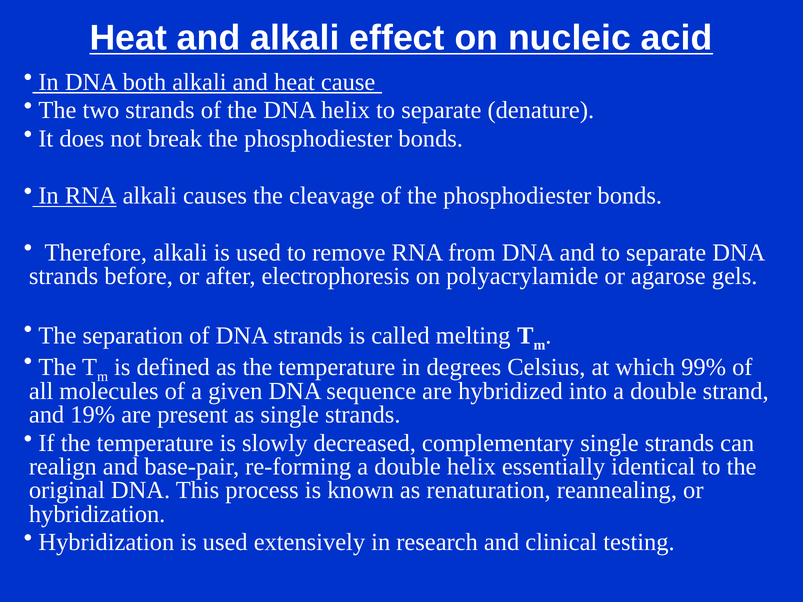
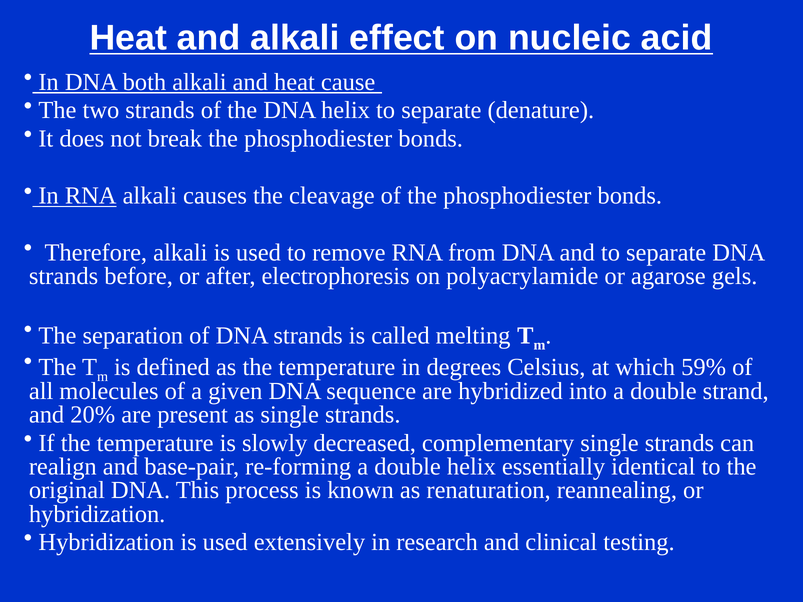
99%: 99% -> 59%
19%: 19% -> 20%
